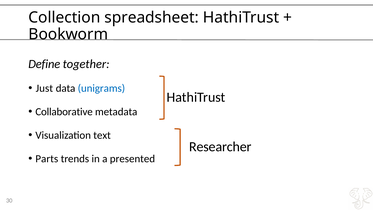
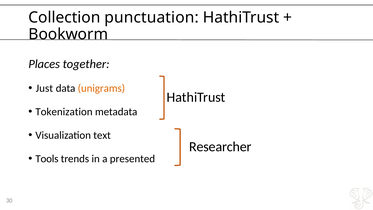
spreadsheet: spreadsheet -> punctuation
Define: Define -> Places
unigrams colour: blue -> orange
Collaborative: Collaborative -> Tokenization
Parts: Parts -> Tools
